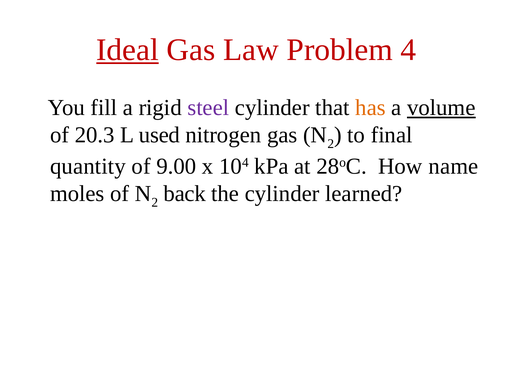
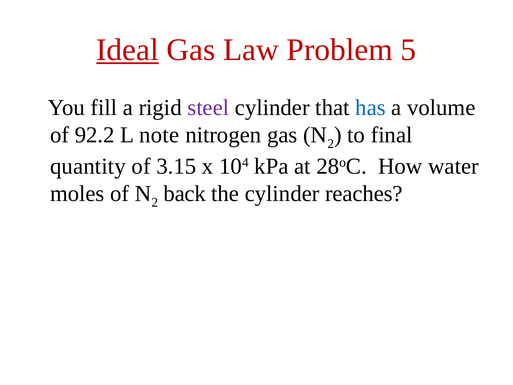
4: 4 -> 5
has colour: orange -> blue
volume underline: present -> none
20.3: 20.3 -> 92.2
used: used -> note
9.00: 9.00 -> 3.15
name: name -> water
learned: learned -> reaches
